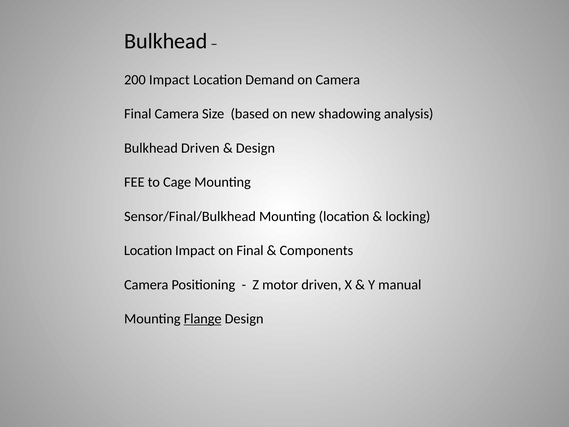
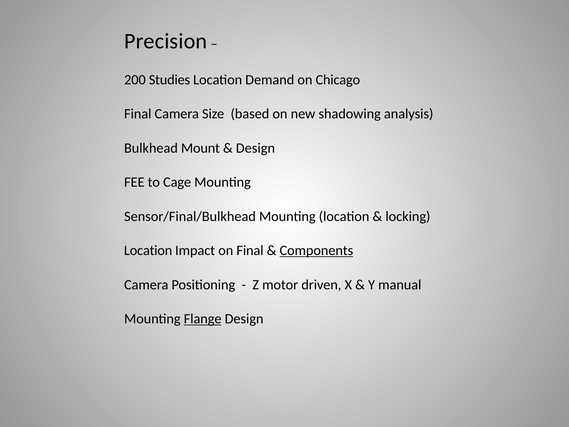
Bulkhead at (166, 41): Bulkhead -> Precision
200 Impact: Impact -> Studies
on Camera: Camera -> Chicago
Bulkhead Driven: Driven -> Mount
Components underline: none -> present
